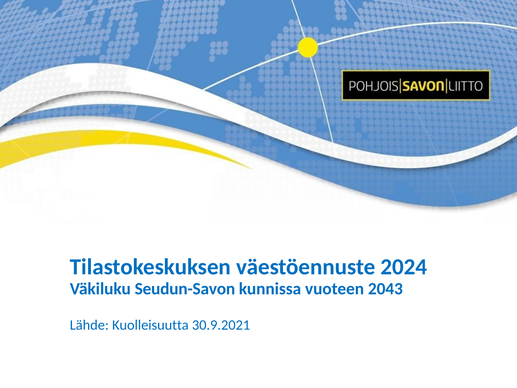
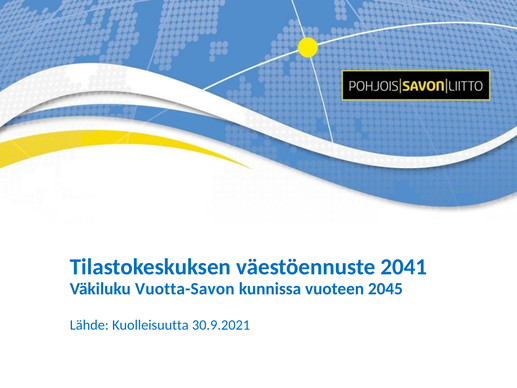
2024: 2024 -> 2041
Seudun-Savon: Seudun-Savon -> Vuotta-Savon
2043: 2043 -> 2045
